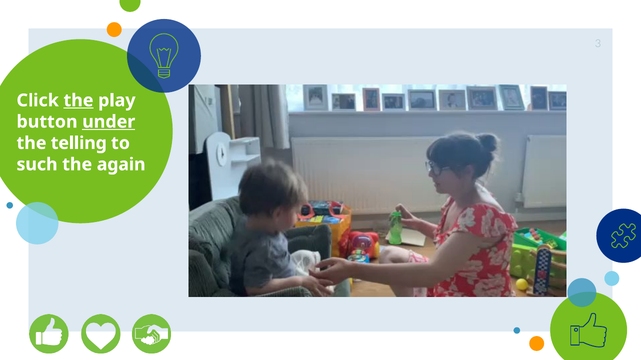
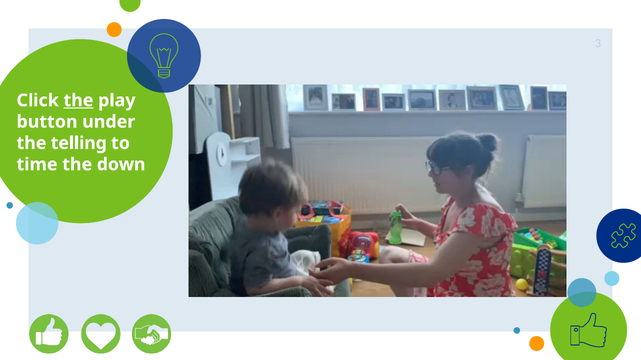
under underline: present -> none
such: such -> time
again: again -> down
